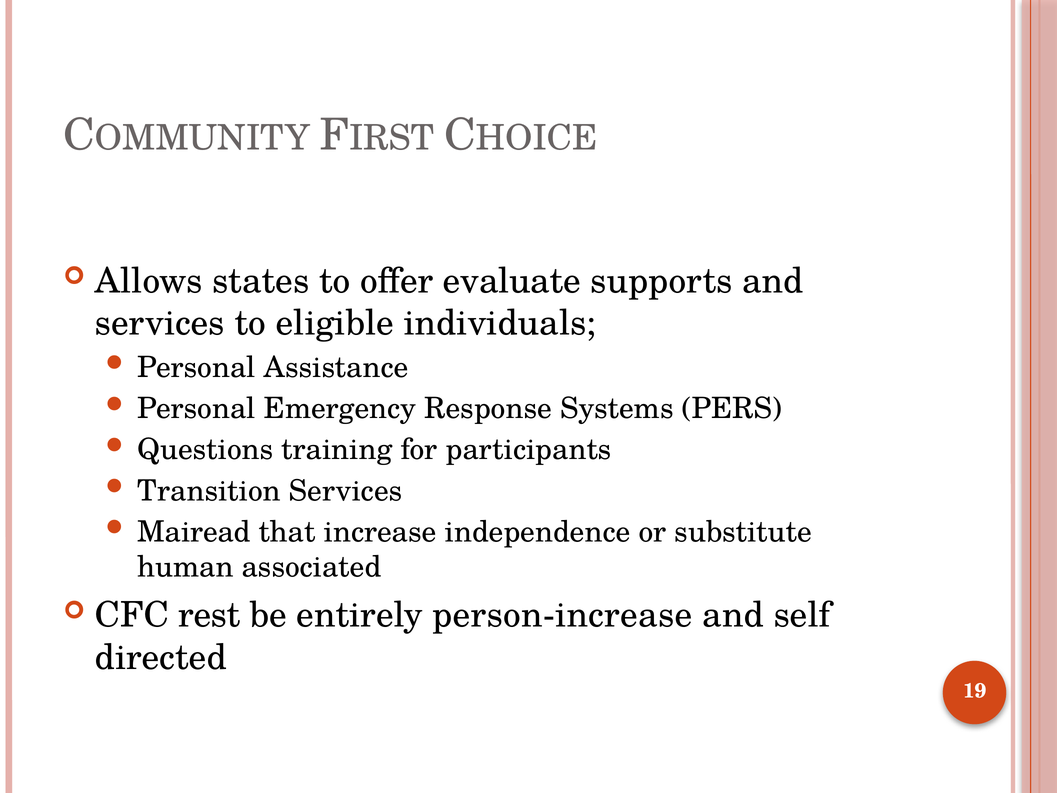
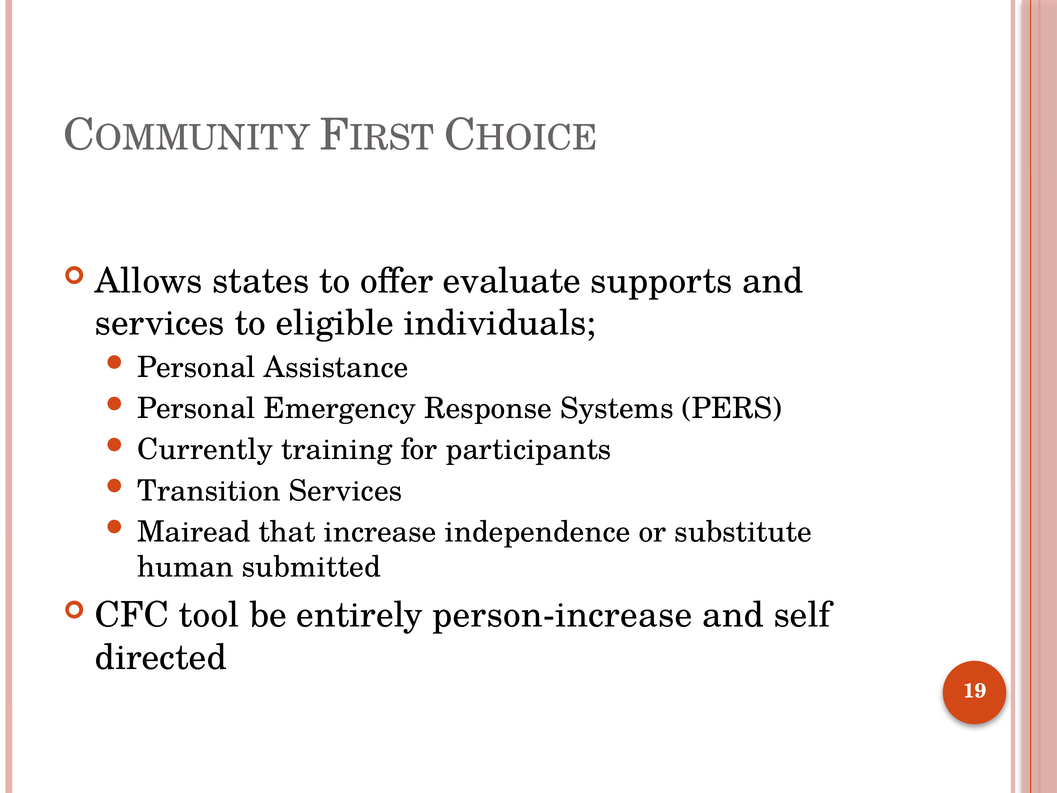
Questions: Questions -> Currently
associated: associated -> submitted
rest: rest -> tool
